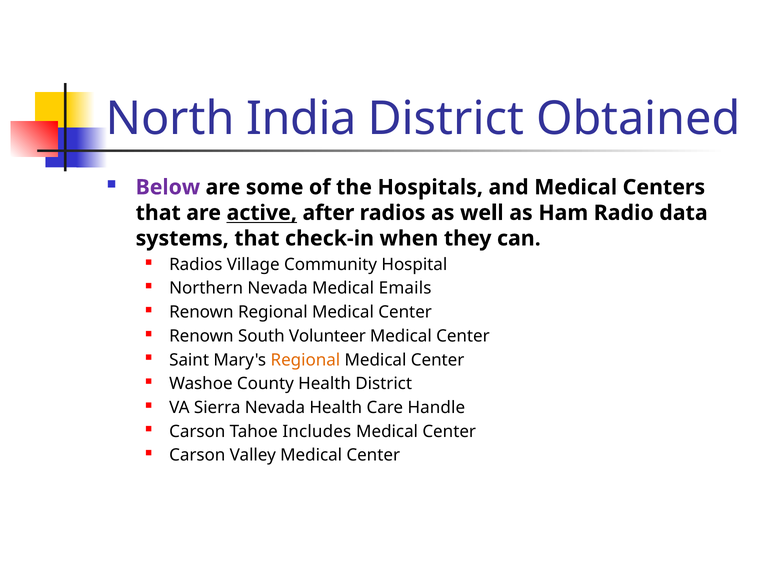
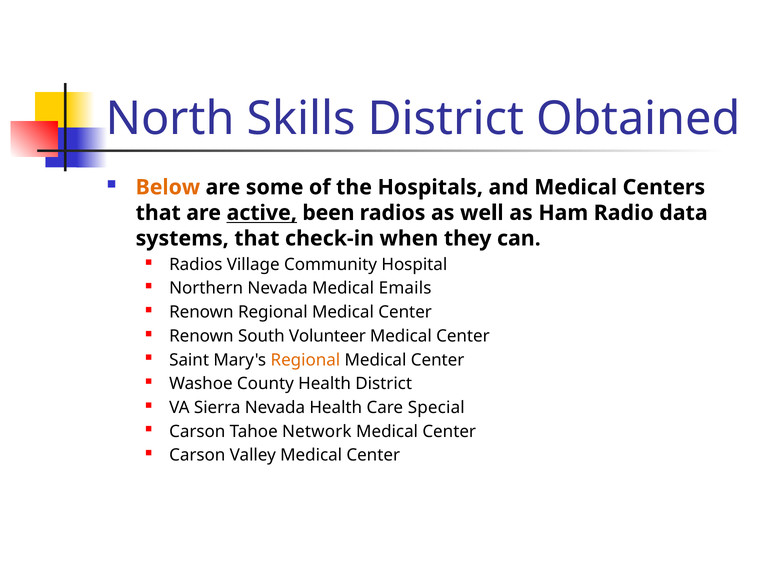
India: India -> Skills
Below colour: purple -> orange
after: after -> been
Handle: Handle -> Special
Includes: Includes -> Network
